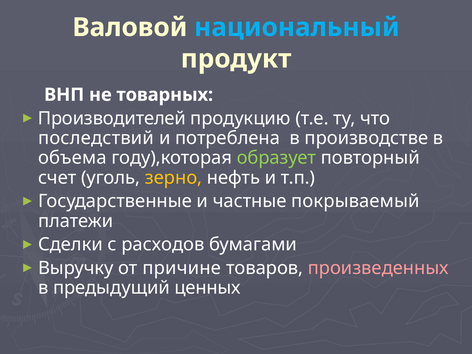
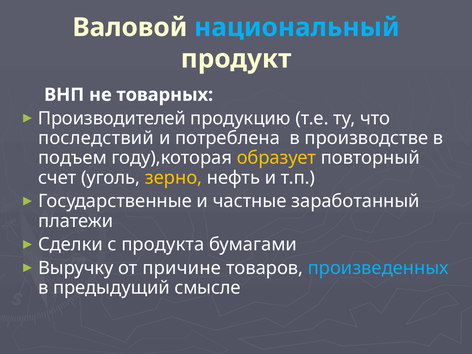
объема: объема -> подъем
образует colour: light green -> yellow
покрываемый: покрываемый -> заработанный
расходов: расходов -> продукта
произведенных colour: pink -> light blue
ценных: ценных -> смысле
